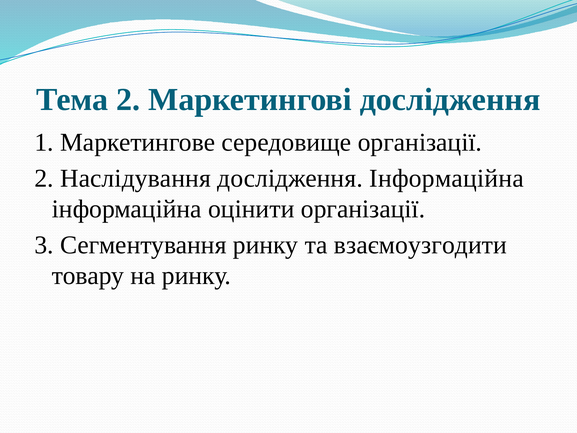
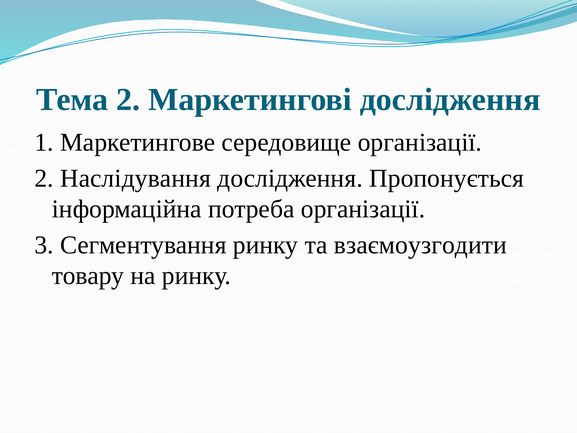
дослідження Інформаційна: Інформаційна -> Пропонується
оцінити: оцінити -> потреба
